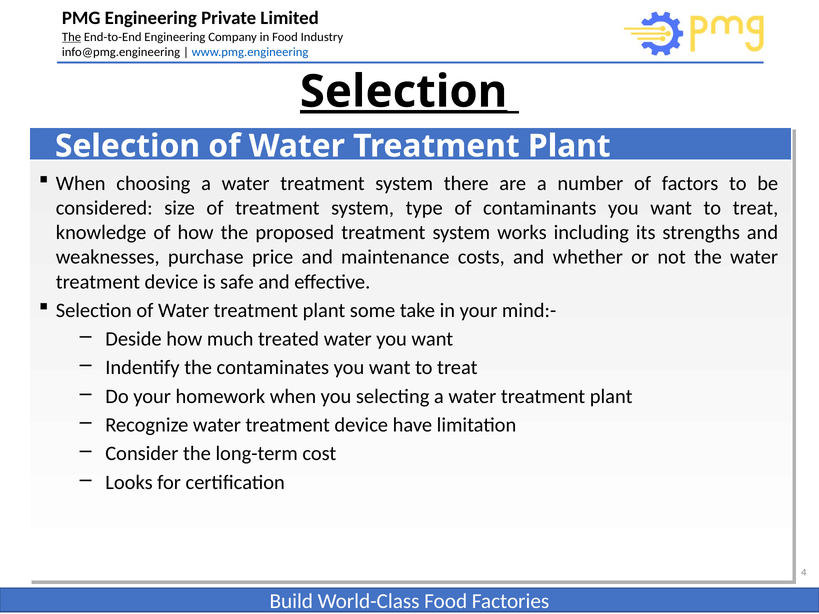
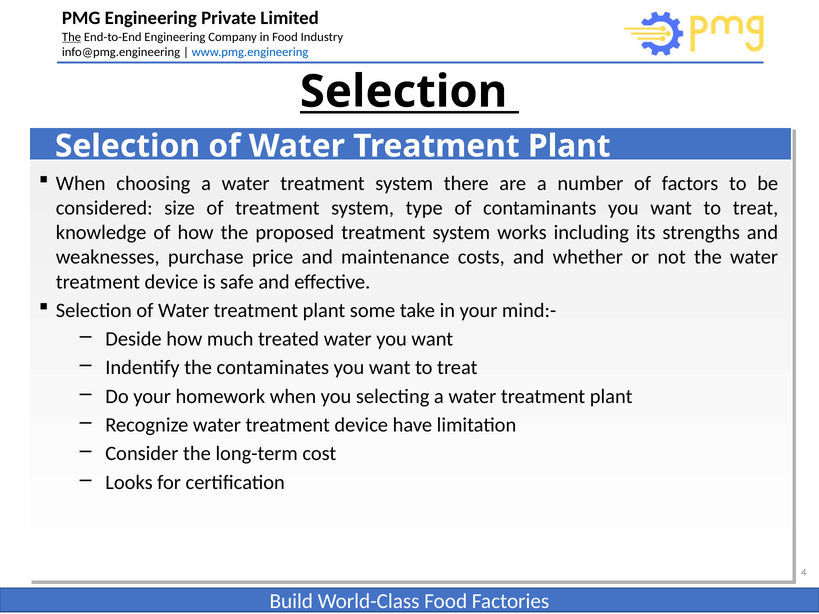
Selection at (404, 92) underline: present -> none
